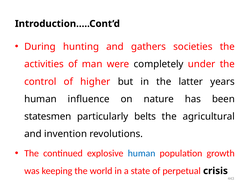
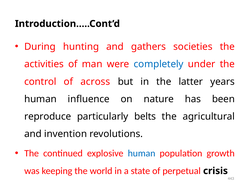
completely colour: black -> blue
higher: higher -> across
statesmen: statesmen -> reproduce
